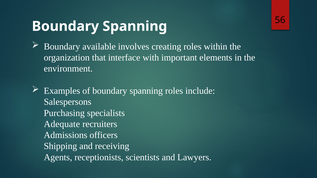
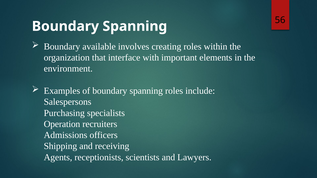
Adequate: Adequate -> Operation
